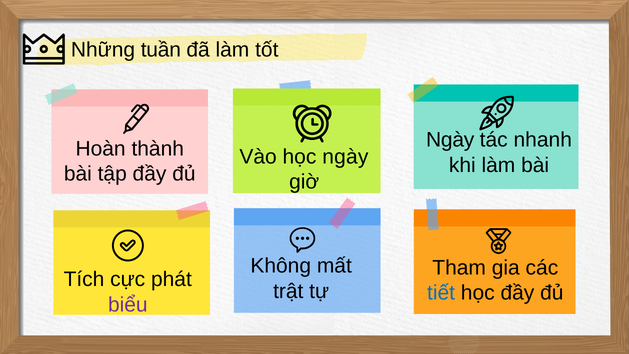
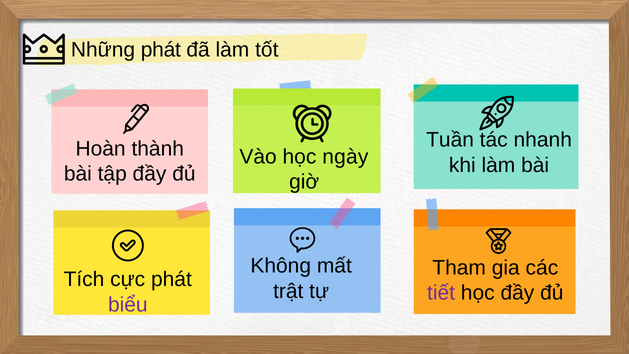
Những tuần: tuần -> phát
Ngày at (450, 140): Ngày -> Tuần
tiết colour: blue -> purple
